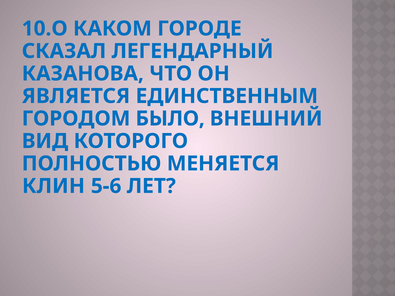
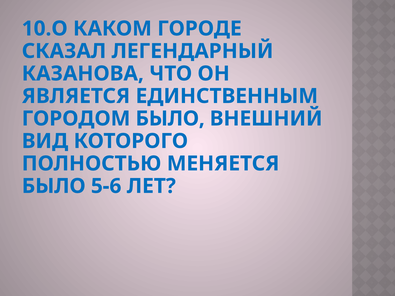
КЛИН at (53, 186): КЛИН -> БЫЛО
